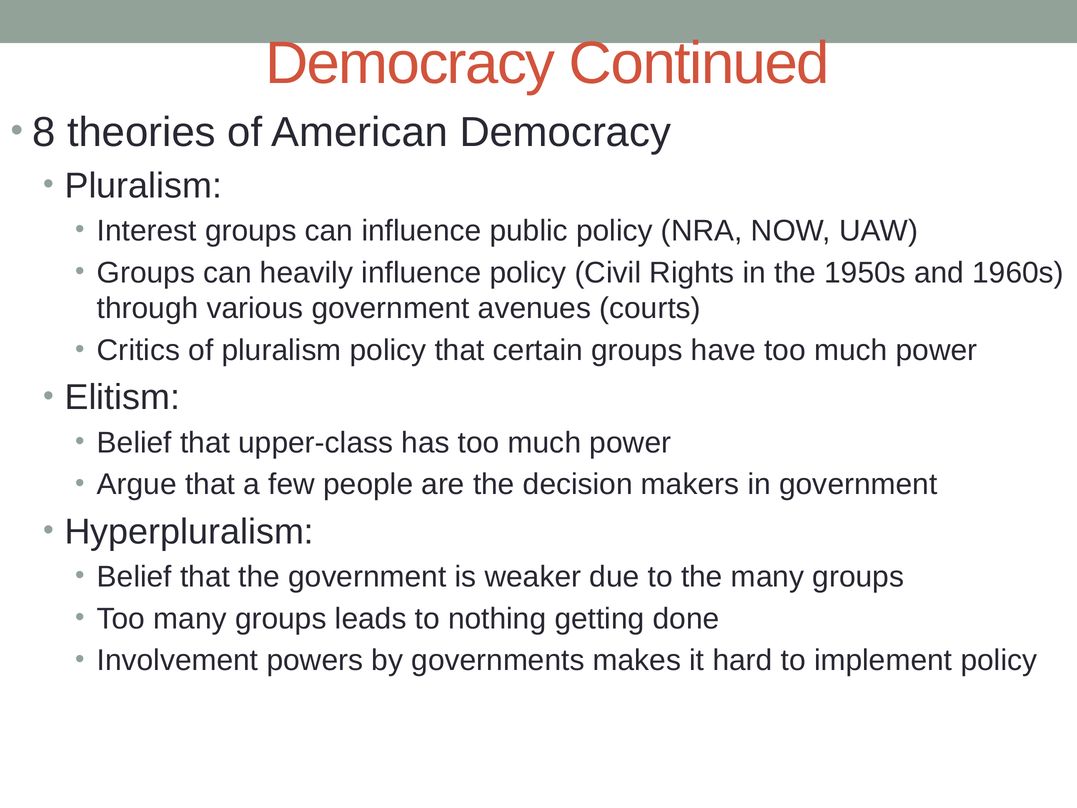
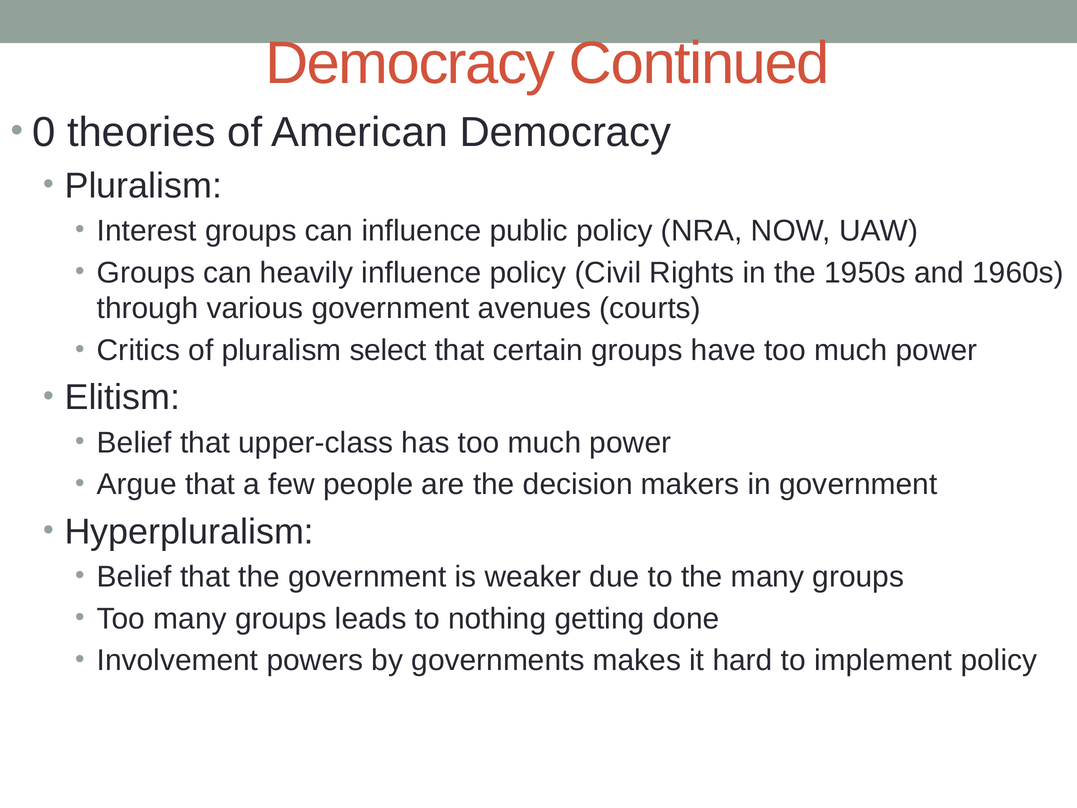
8: 8 -> 0
pluralism policy: policy -> select
